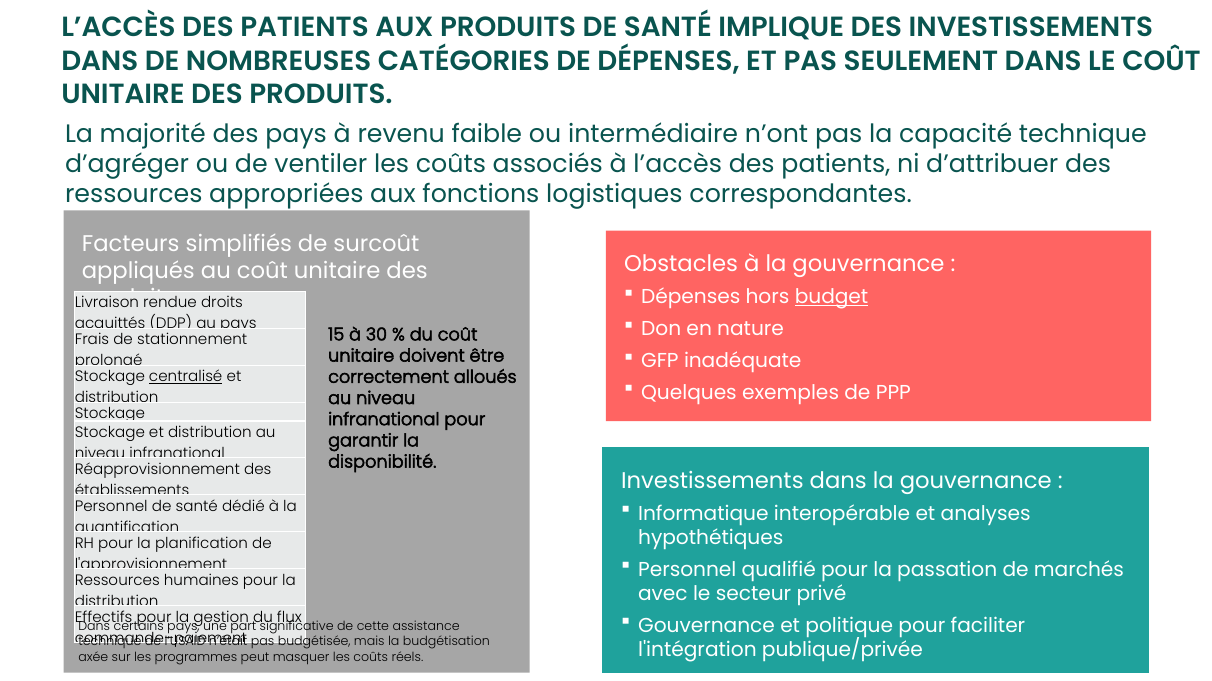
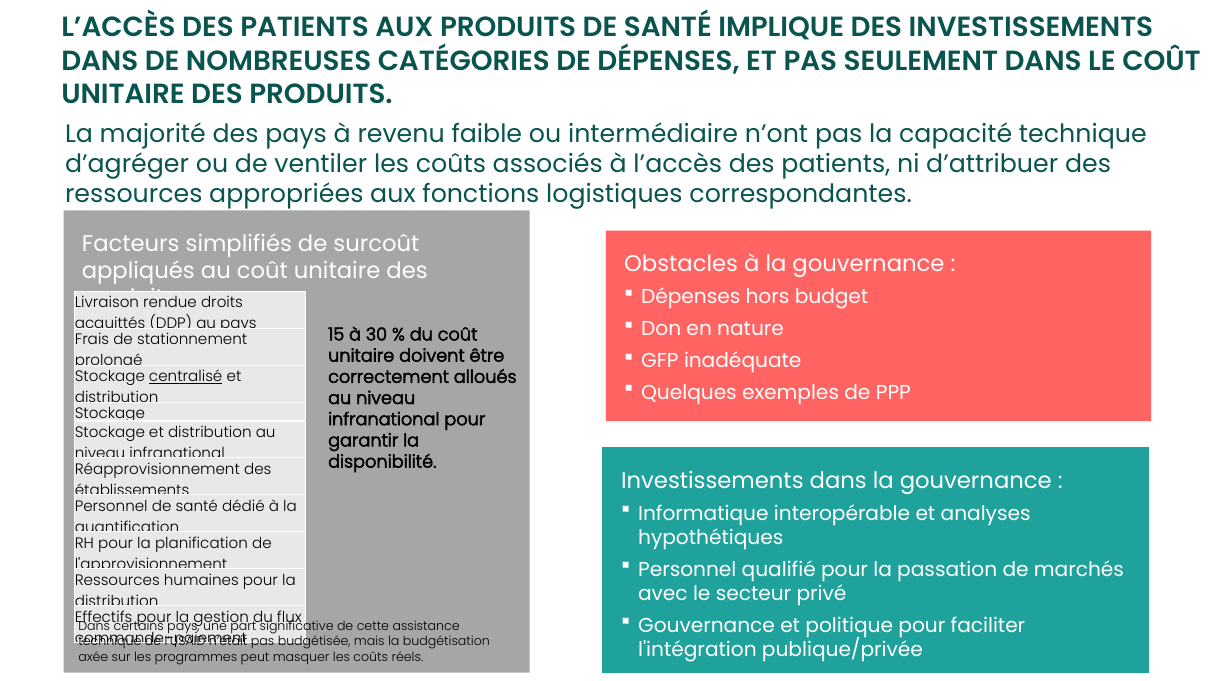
budget underline: present -> none
